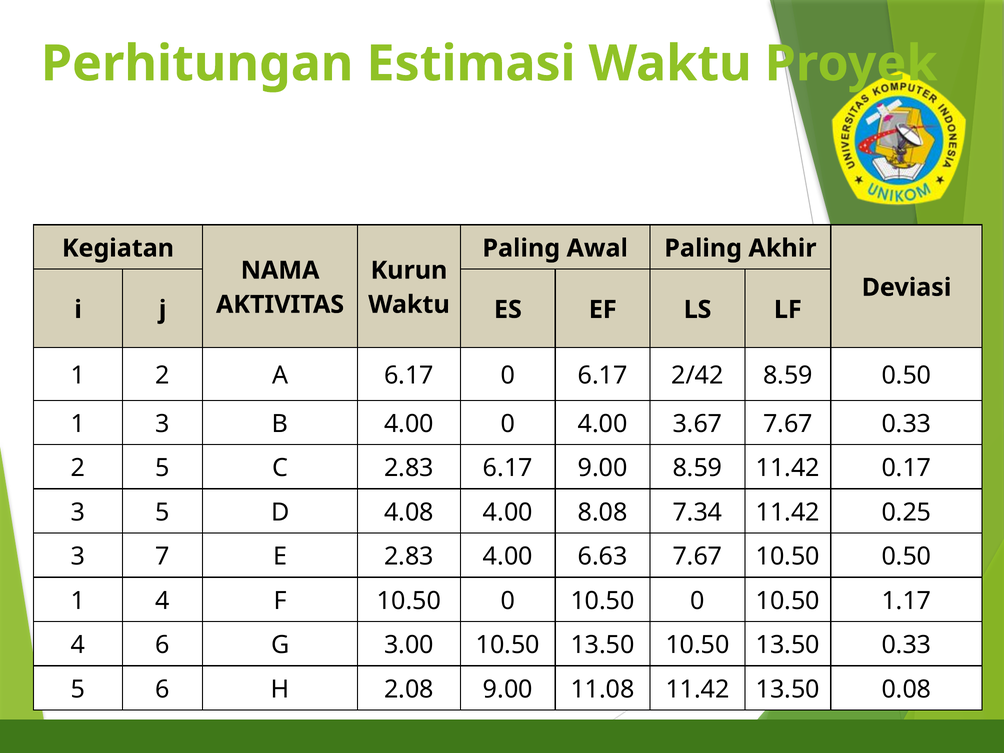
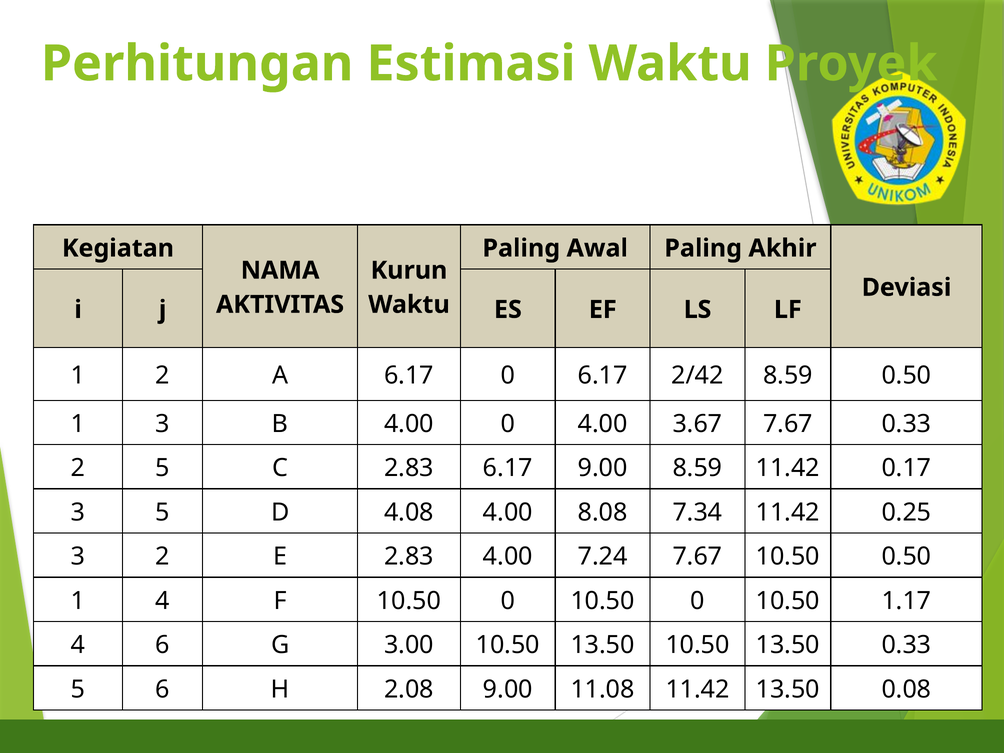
3 7: 7 -> 2
6.63: 6.63 -> 7.24
